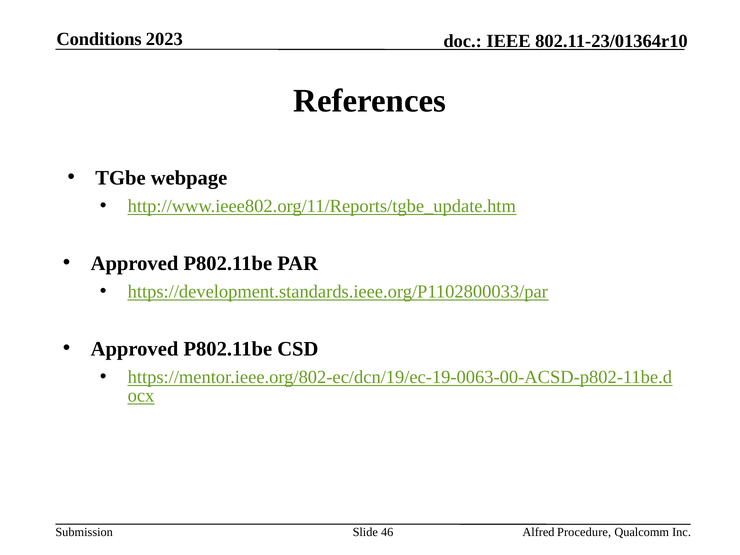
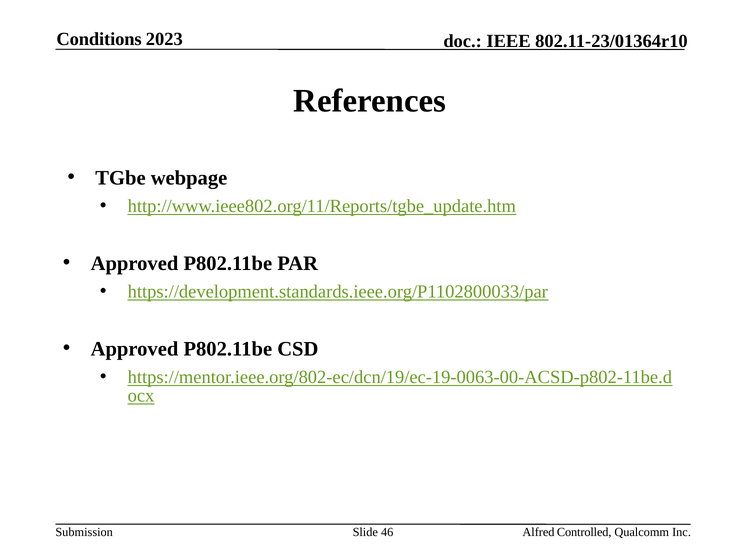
Procedure: Procedure -> Controlled
